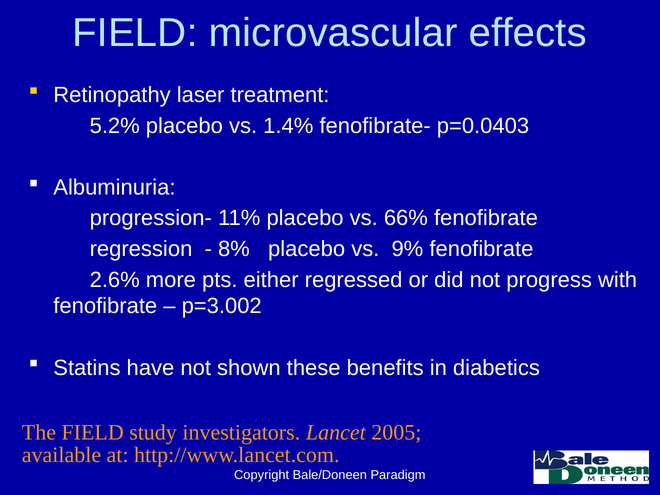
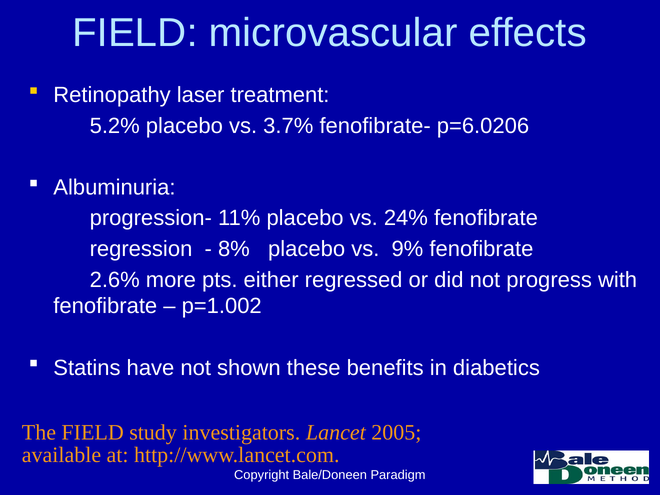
1.4%: 1.4% -> 3.7%
p=0.0403: p=0.0403 -> p=6.0206
66%: 66% -> 24%
p=3.002: p=3.002 -> p=1.002
